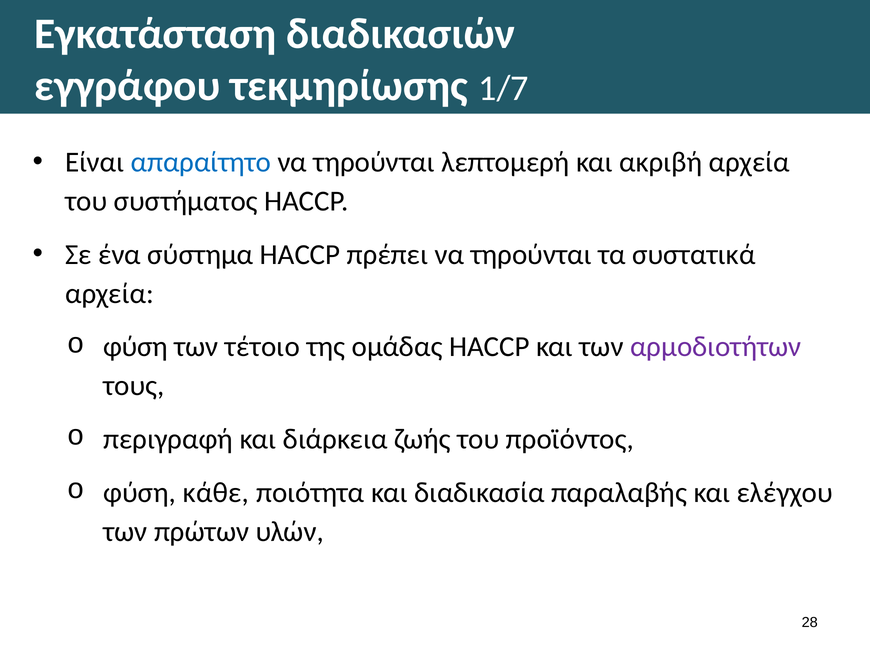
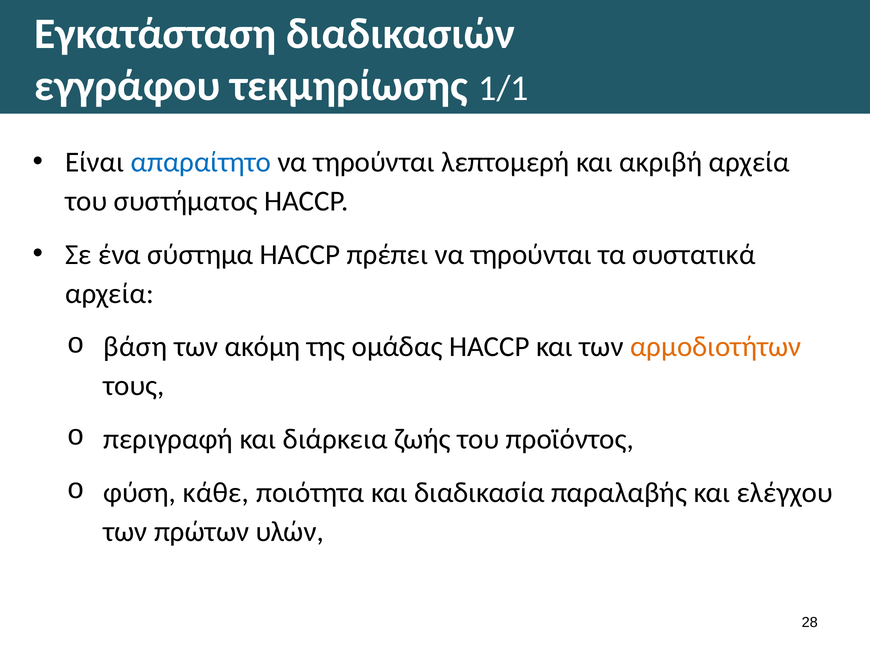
1/7: 1/7 -> 1/1
φύση at (136, 347): φύση -> βάση
τέτοιο: τέτοιο -> ακόμη
αρμοδιοτήτων colour: purple -> orange
